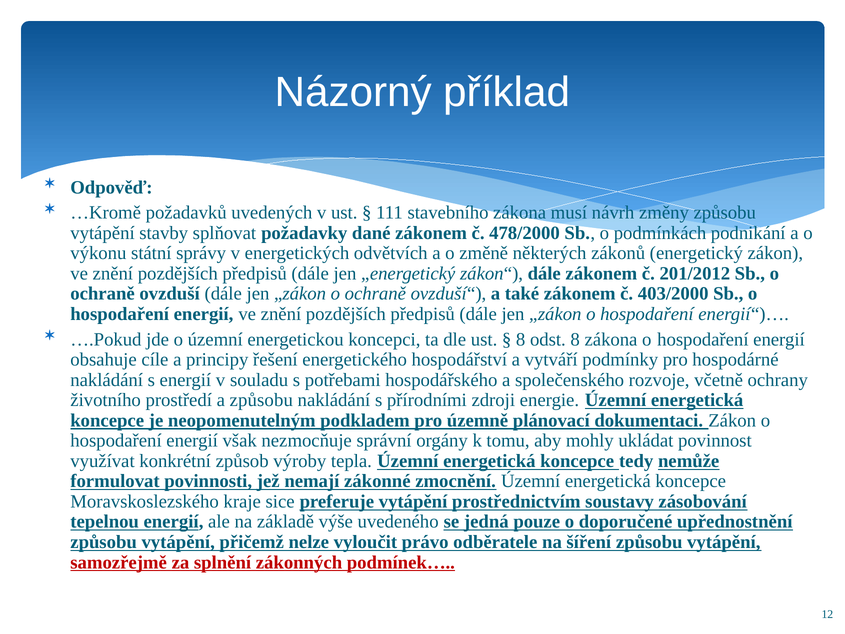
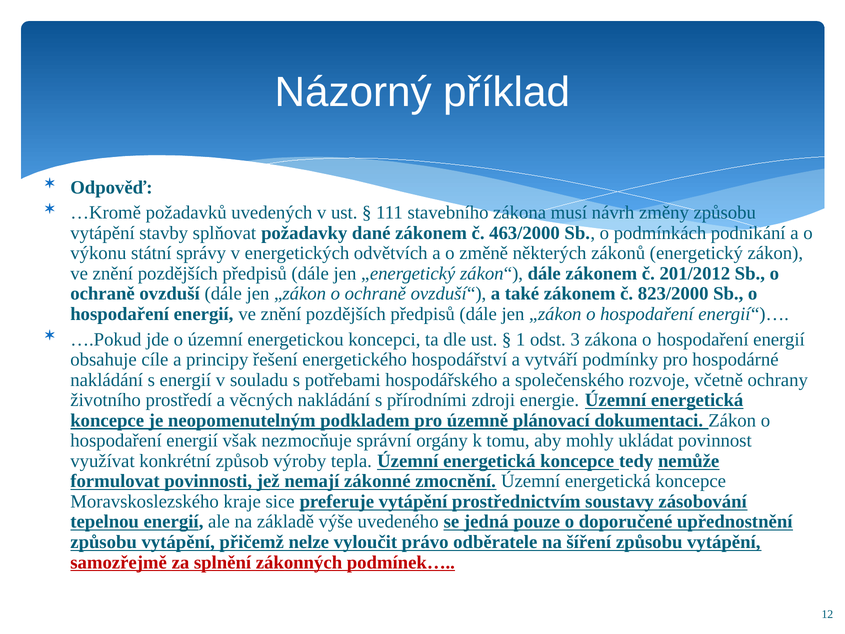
478/2000: 478/2000 -> 463/2000
403/2000: 403/2000 -> 823/2000
8 at (521, 339): 8 -> 1
odst 8: 8 -> 3
a způsobu: způsobu -> věcných
